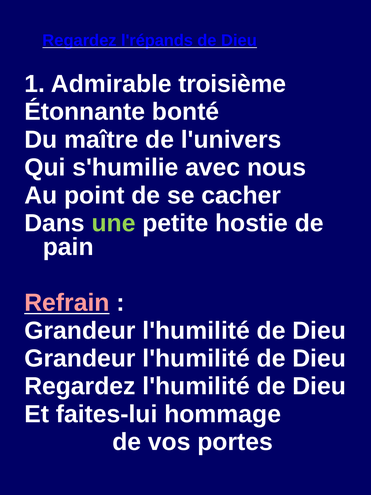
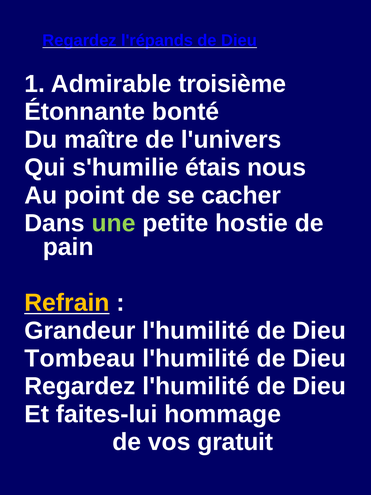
avec: avec -> étais
Refrain colour: pink -> yellow
Grandeur at (80, 358): Grandeur -> Tombeau
portes: portes -> gratuit
